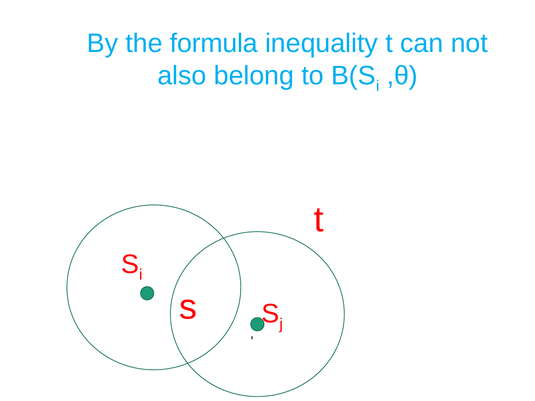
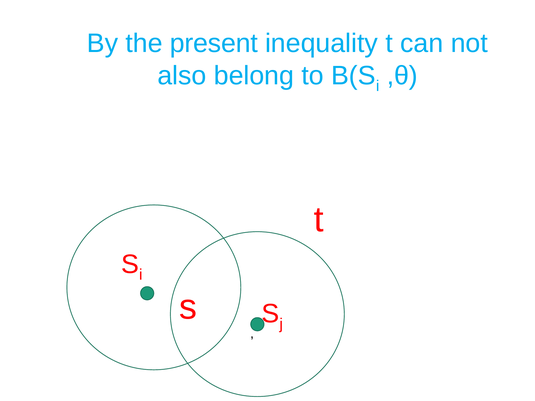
formula: formula -> present
